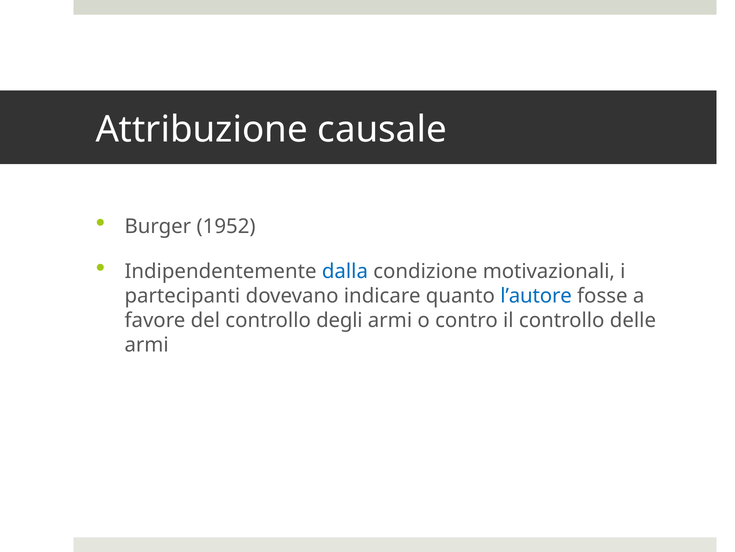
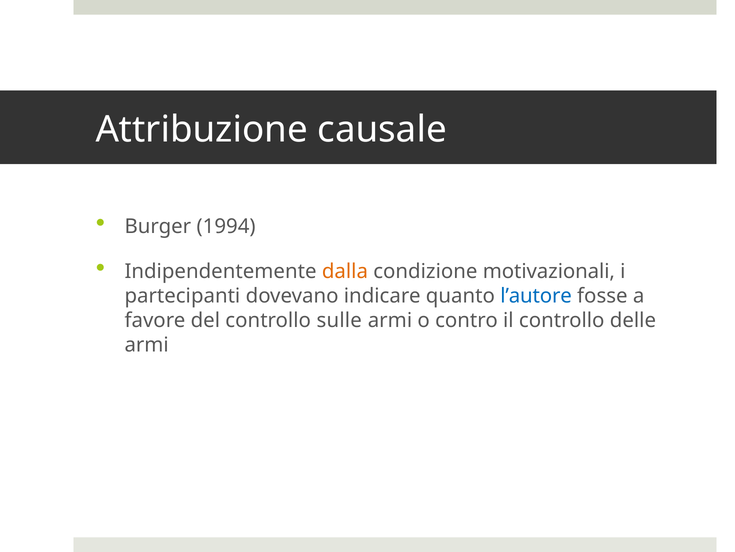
1952: 1952 -> 1994
dalla colour: blue -> orange
degli: degli -> sulle
